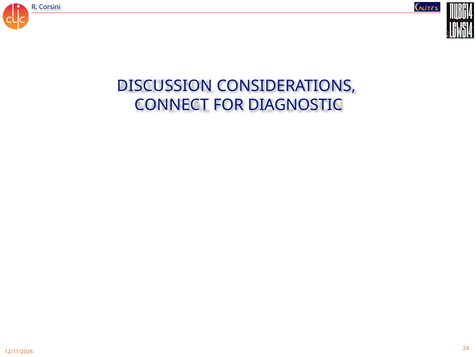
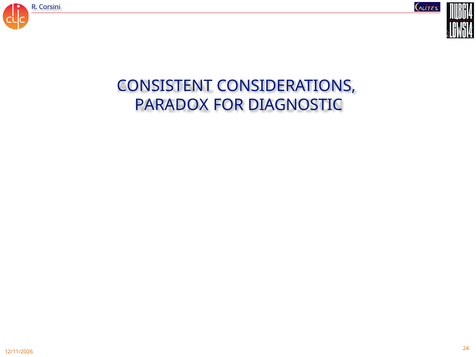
DISCUSSION: DISCUSSION -> CONSISTENT
CONNECT: CONNECT -> PARADOX
